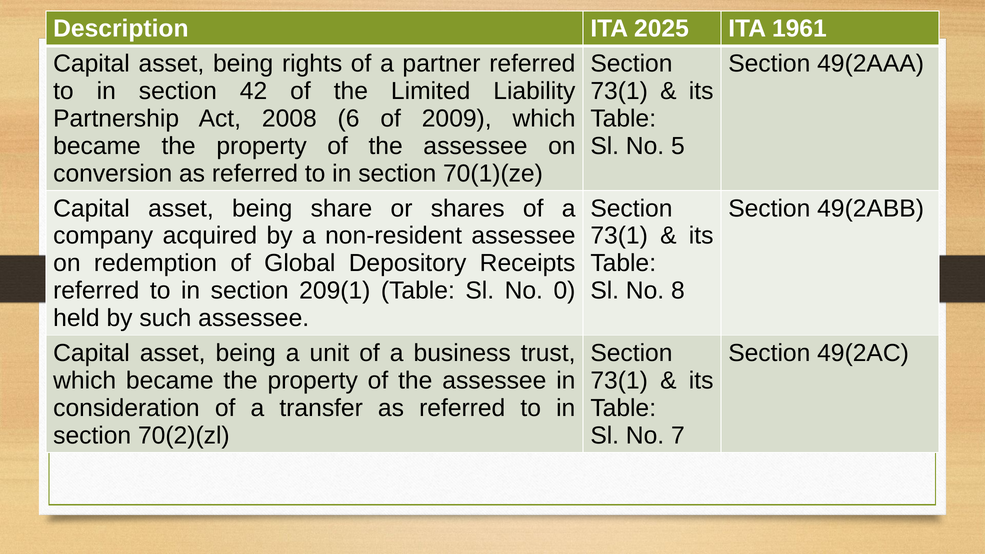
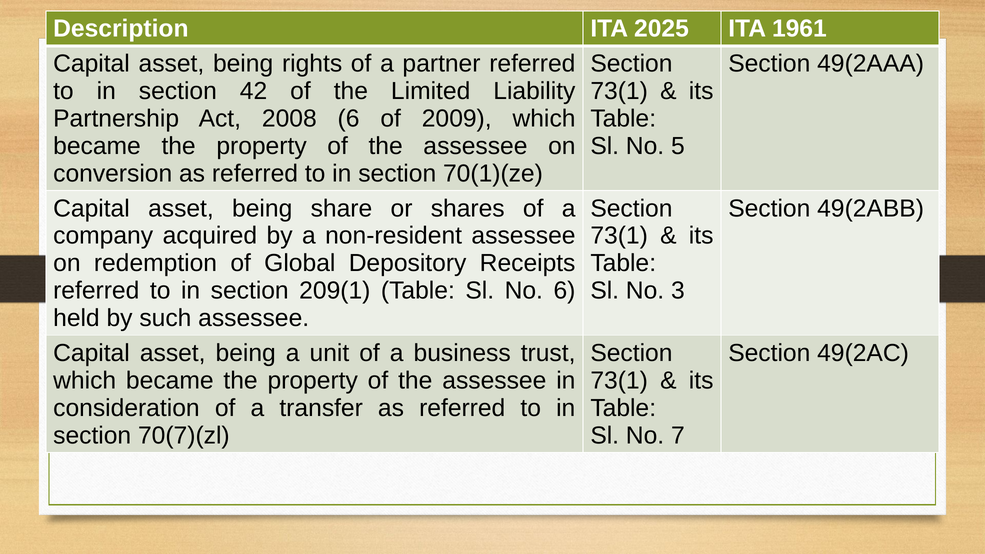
No 0: 0 -> 6
8: 8 -> 3
70(2)(zl: 70(2)(zl -> 70(7)(zl
